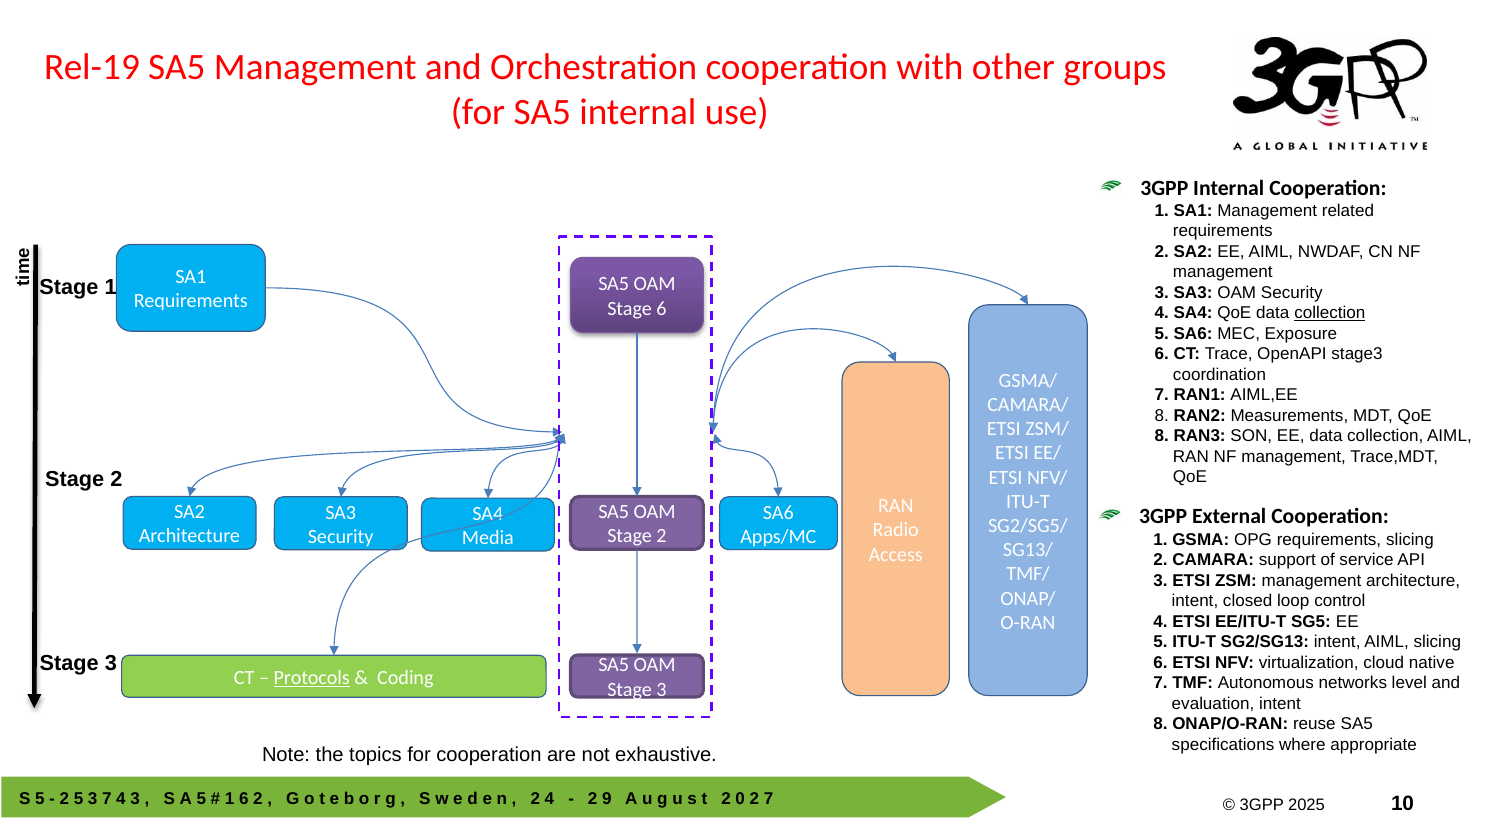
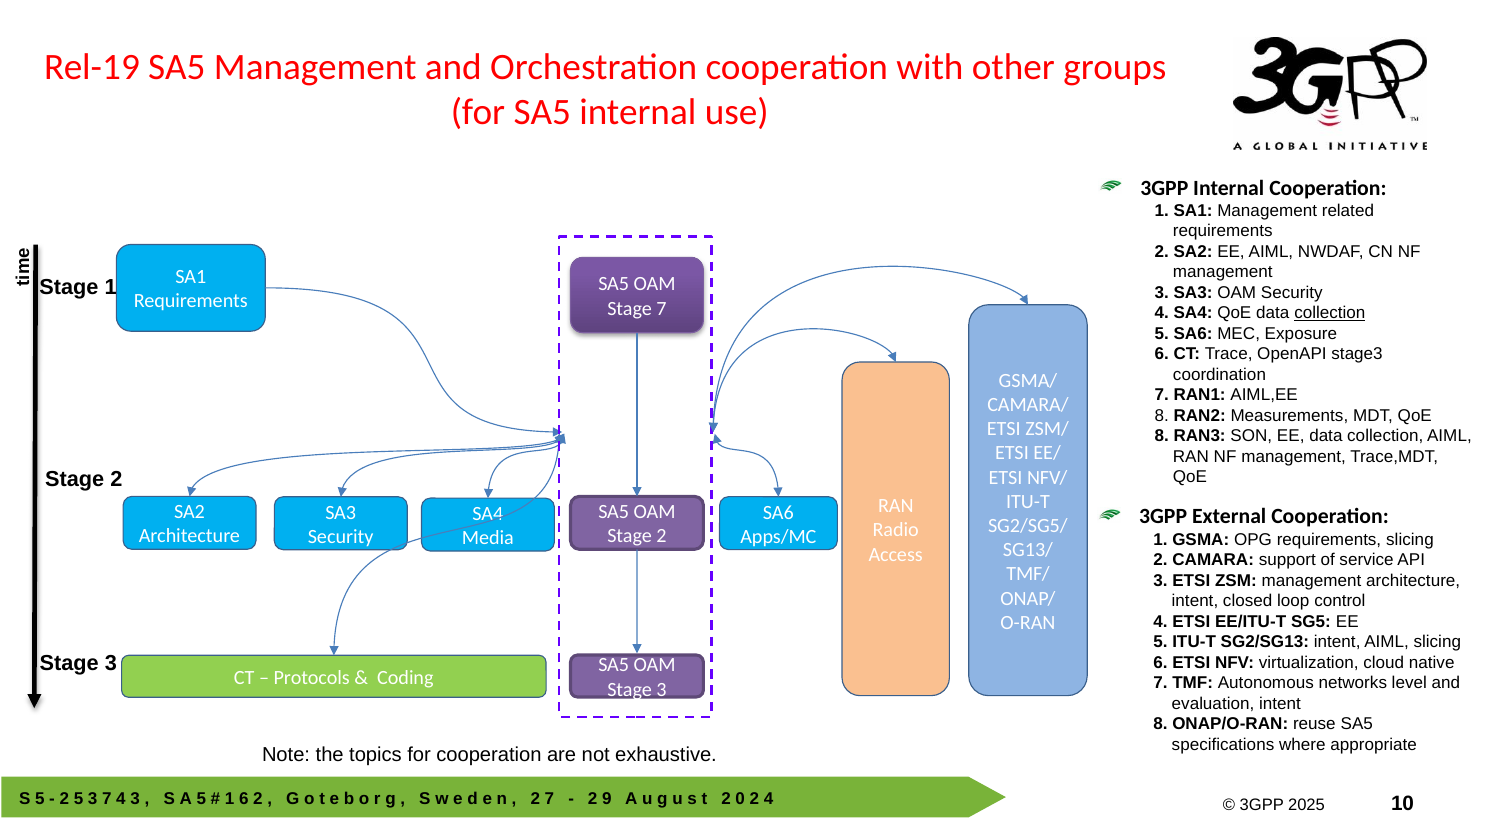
Stage 6: 6 -> 7
Protocols underline: present -> none
2 4: 4 -> 7
2 7: 7 -> 4
